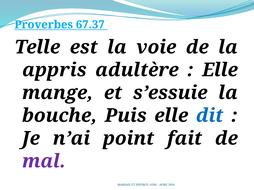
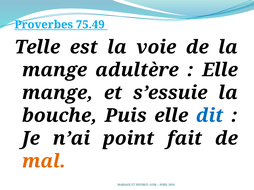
67.37: 67.37 -> 75.49
appris at (54, 70): appris -> mange
mal colour: purple -> orange
